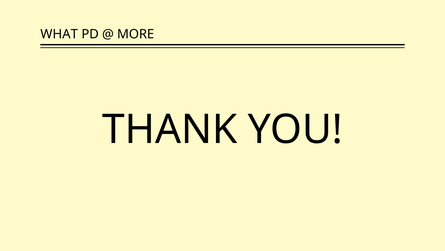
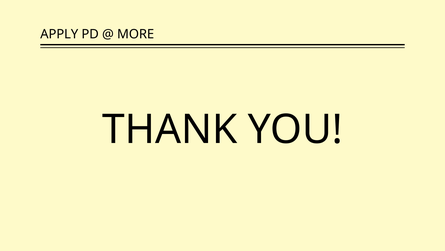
WHAT: WHAT -> APPLY
